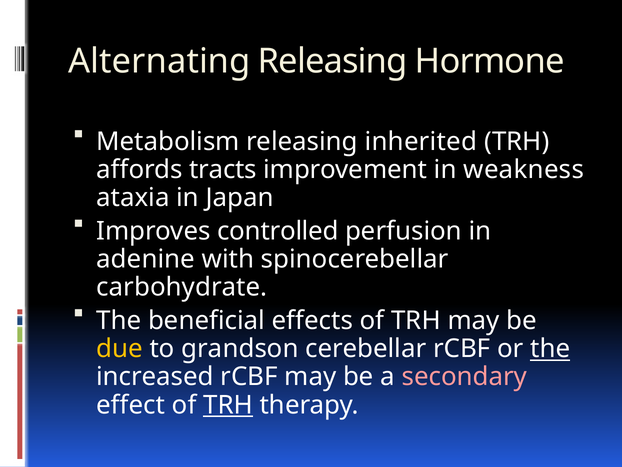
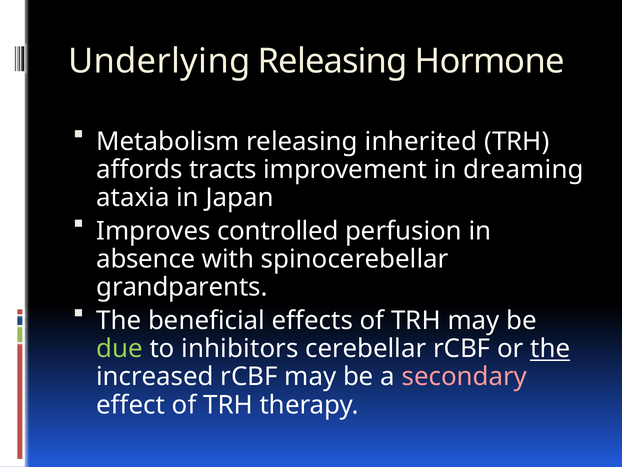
Alternating: Alternating -> Underlying
weakness: weakness -> dreaming
adenine: adenine -> absence
carbohydrate: carbohydrate -> grandparents
due colour: yellow -> light green
grandson: grandson -> inhibitors
TRH at (228, 405) underline: present -> none
